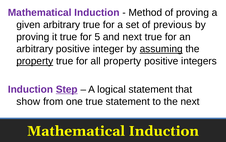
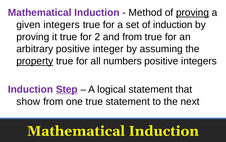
proving at (193, 13) underline: none -> present
given arbitrary: arbitrary -> integers
of previous: previous -> induction
5: 5 -> 2
and next: next -> from
assuming underline: present -> none
all property: property -> numbers
